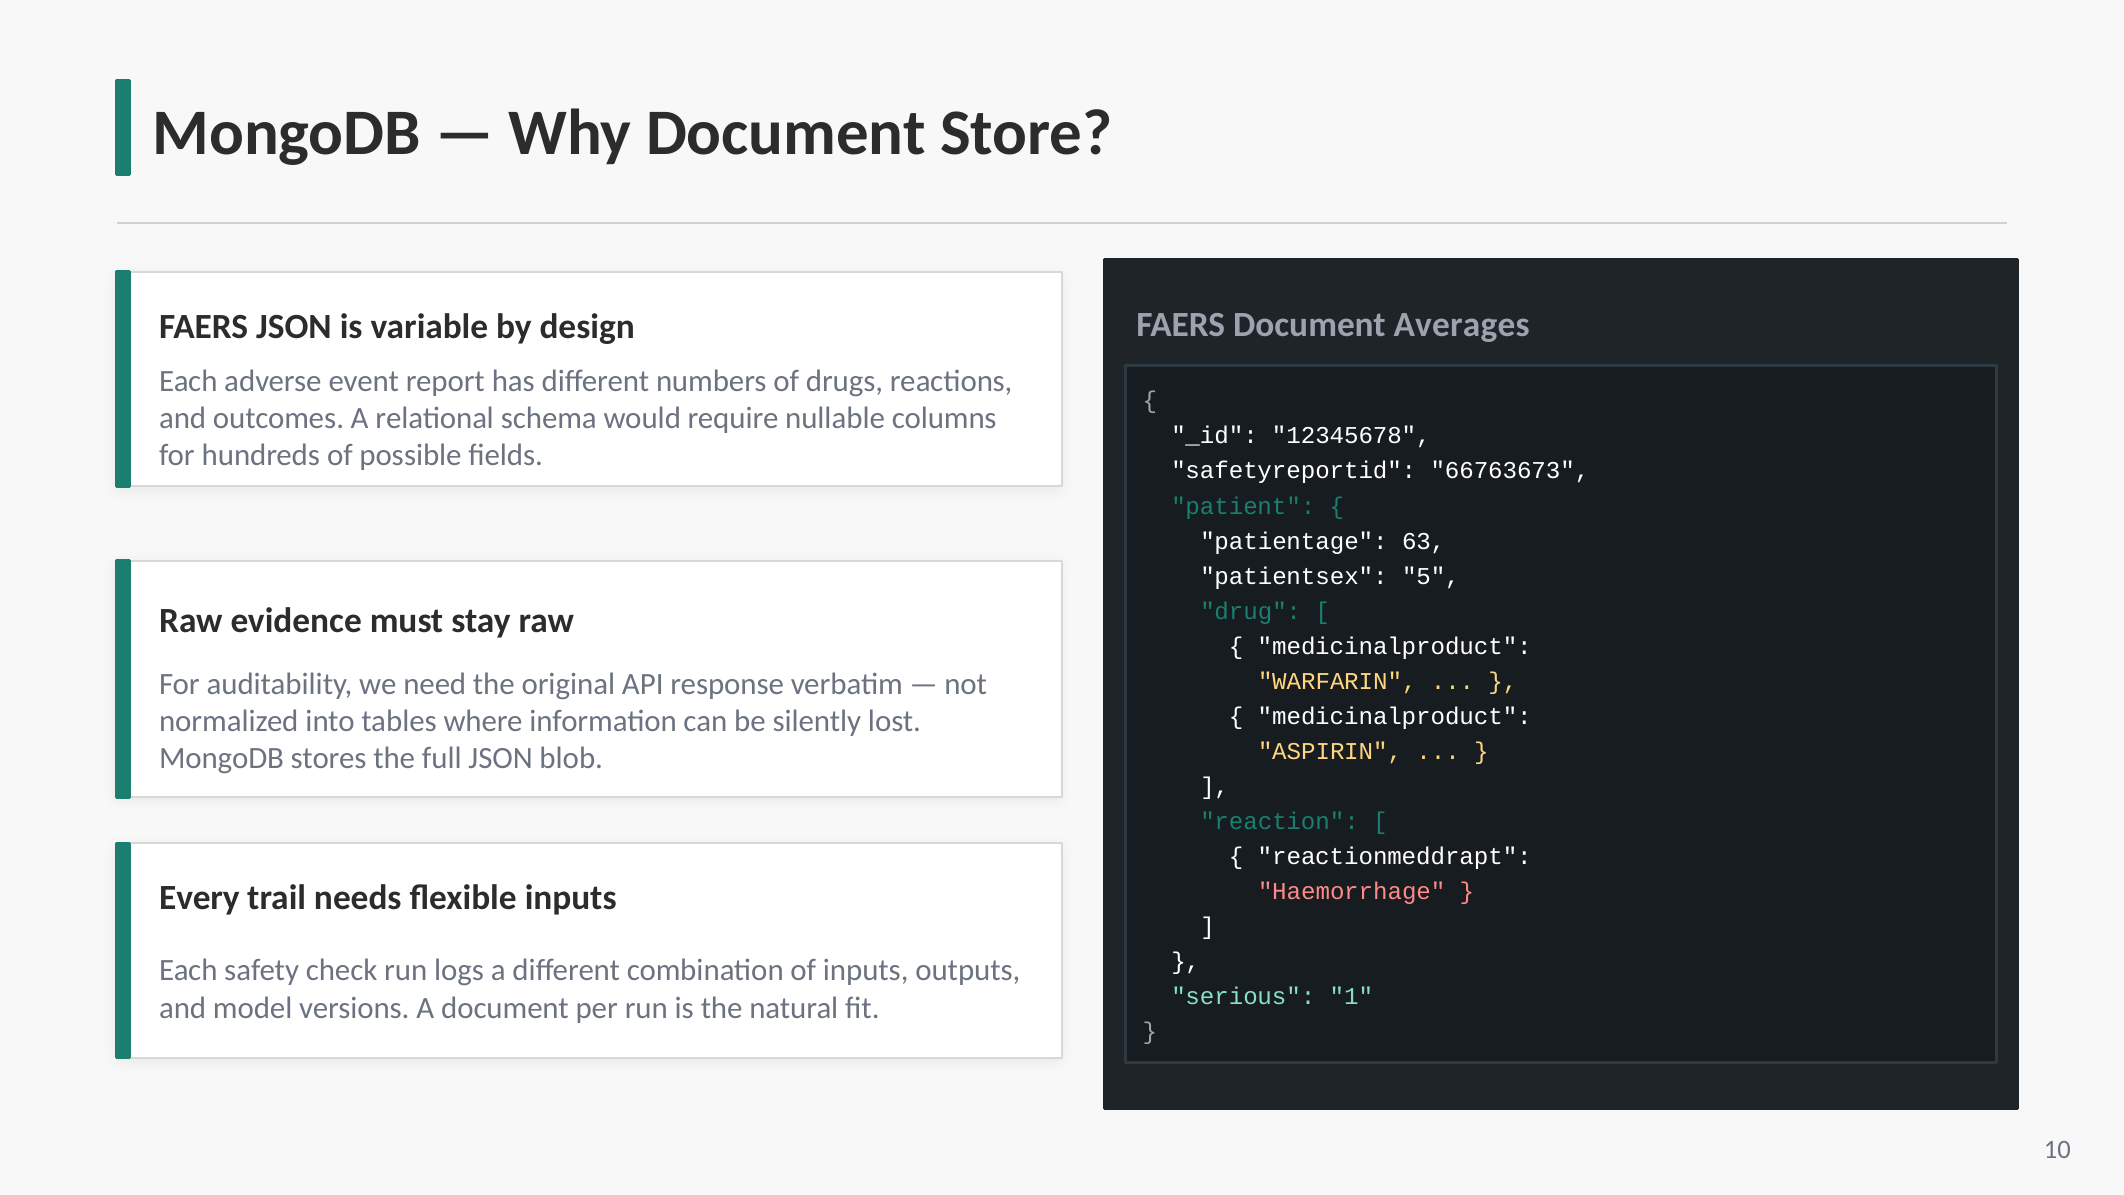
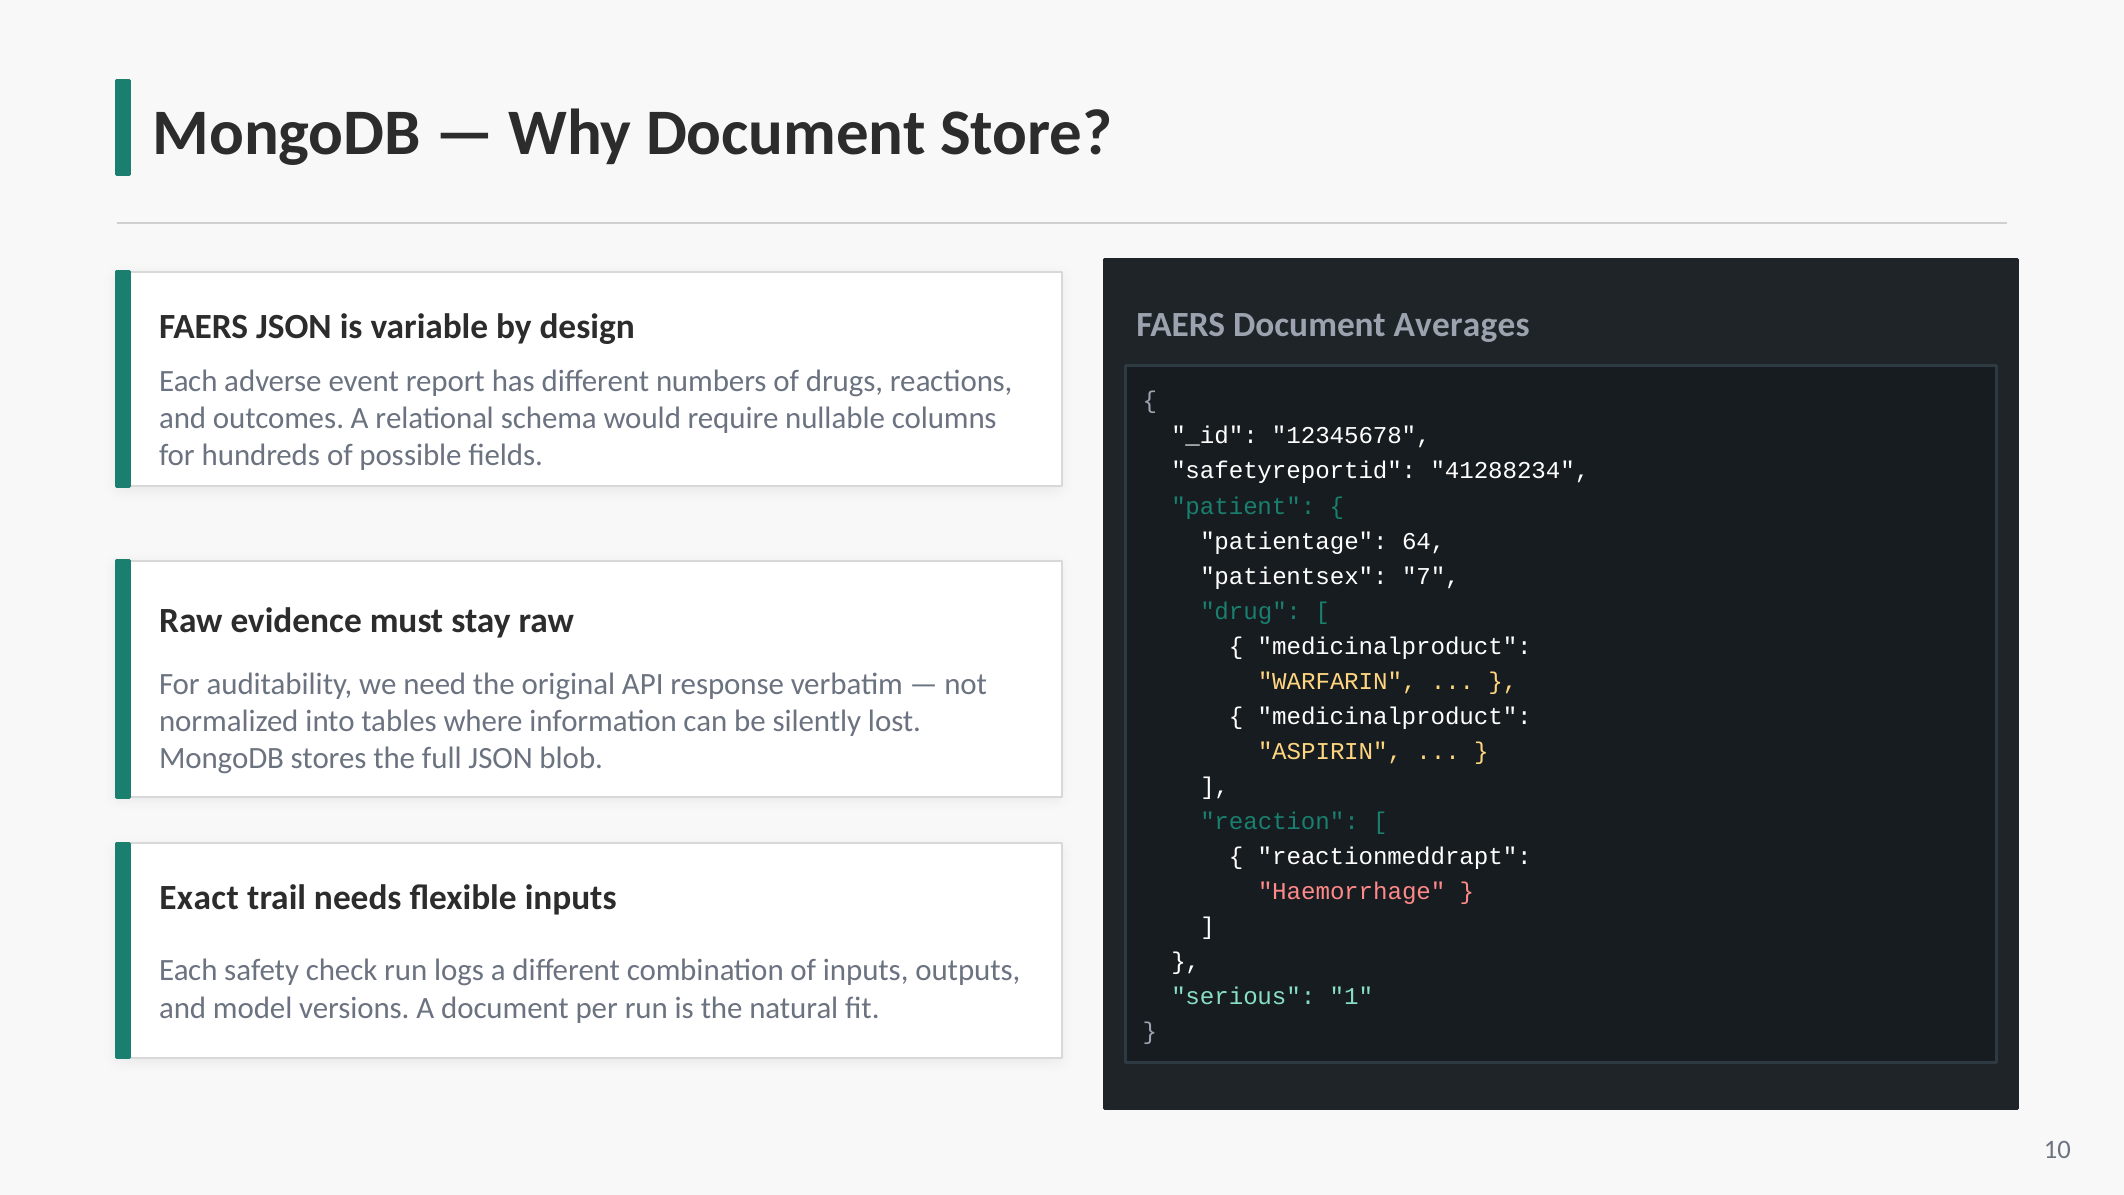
66763673: 66763673 -> 41288234
63: 63 -> 64
5: 5 -> 7
Every: Every -> Exact
